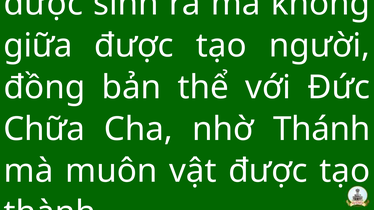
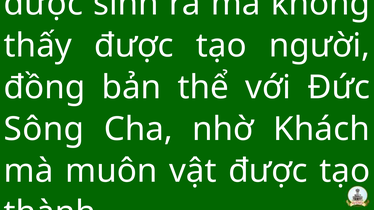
giữa: giữa -> thấy
Chữa: Chữa -> Sông
Thánh: Thánh -> Khách
